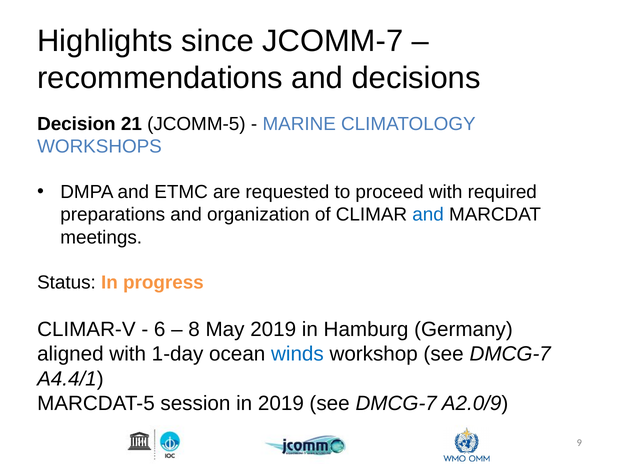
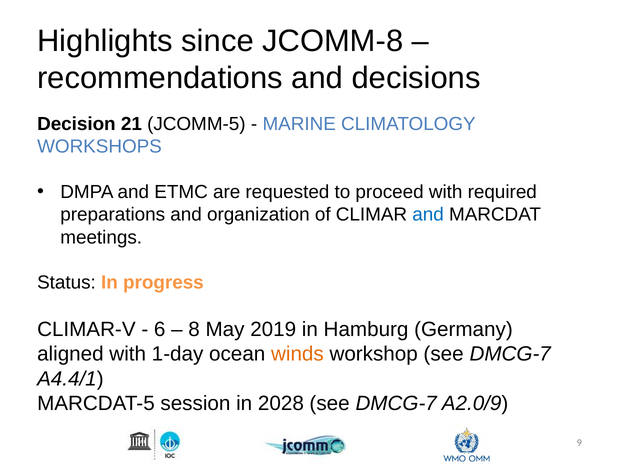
JCOMM-7: JCOMM-7 -> JCOMM-8
winds colour: blue -> orange
in 2019: 2019 -> 2028
